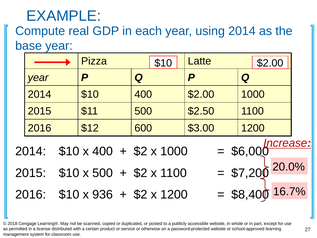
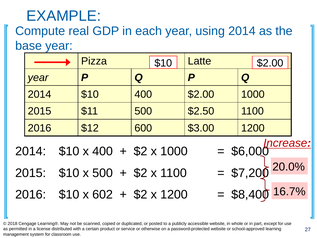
936: 936 -> 602
